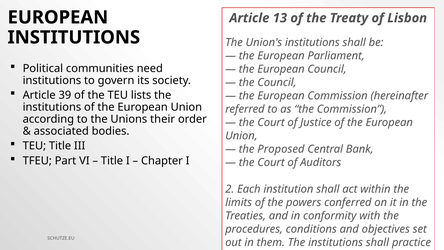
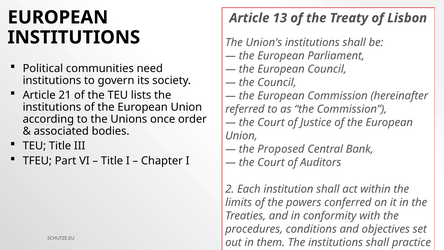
39: 39 -> 21
their: their -> once
